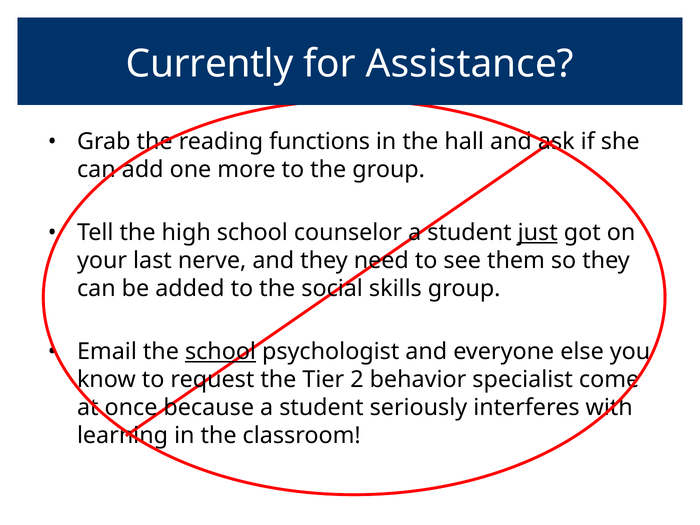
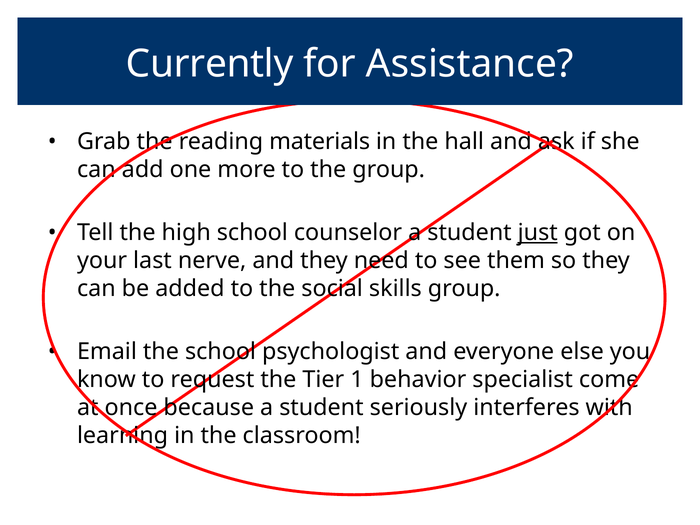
functions: functions -> materials
school at (221, 352) underline: present -> none
2: 2 -> 1
